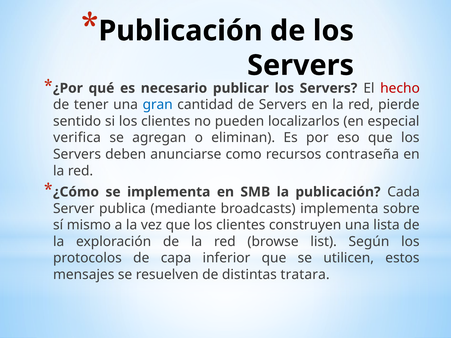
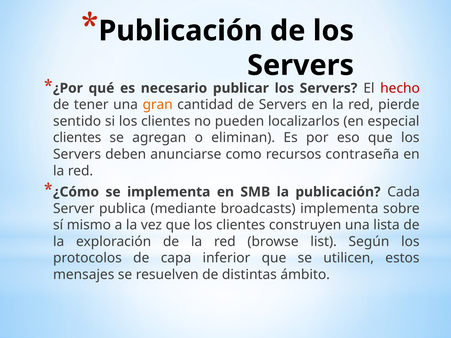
gran colour: blue -> orange
verifica at (77, 138): verifica -> clientes
tratara: tratara -> ámbito
